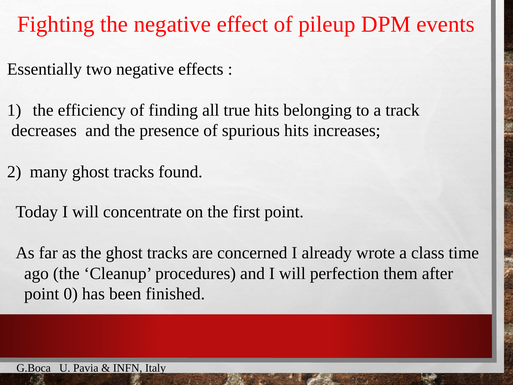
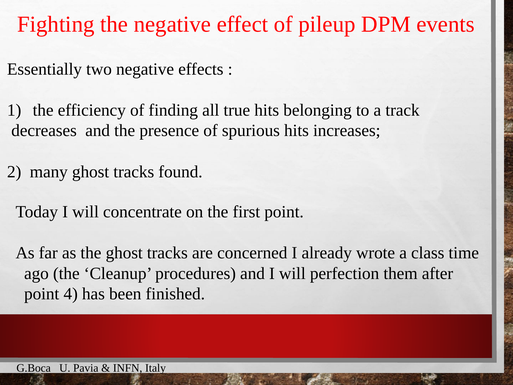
0: 0 -> 4
